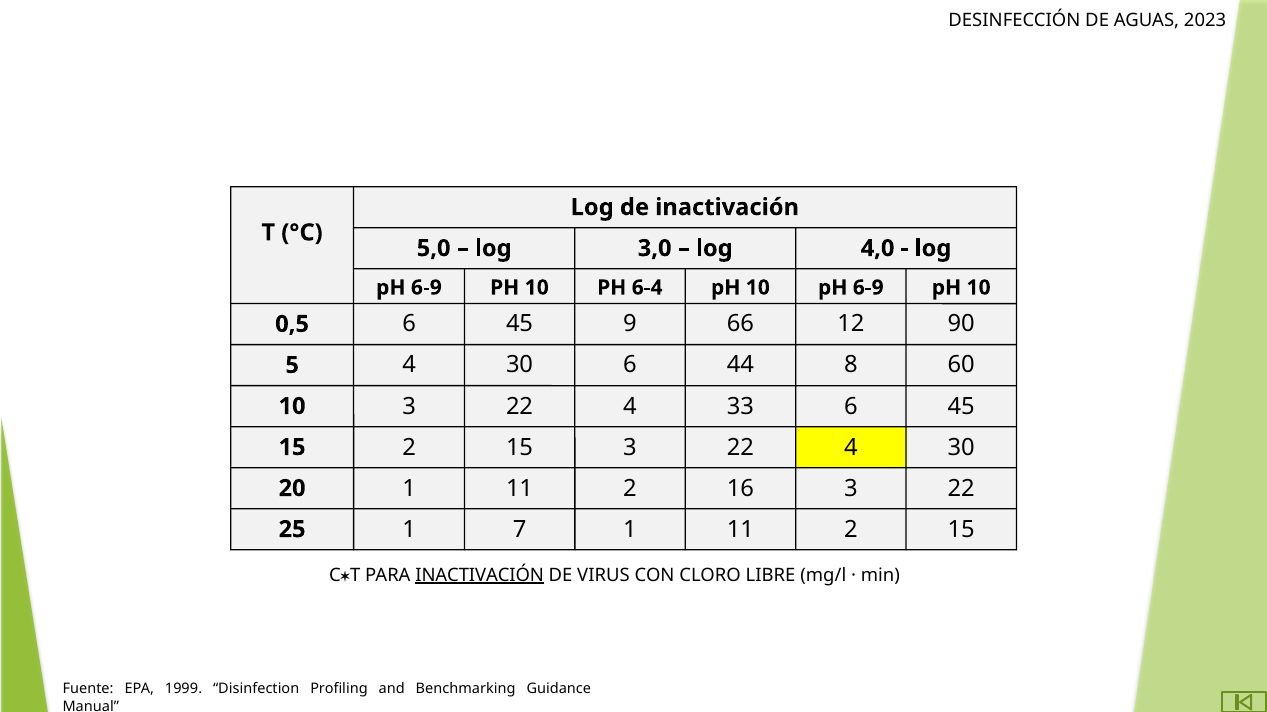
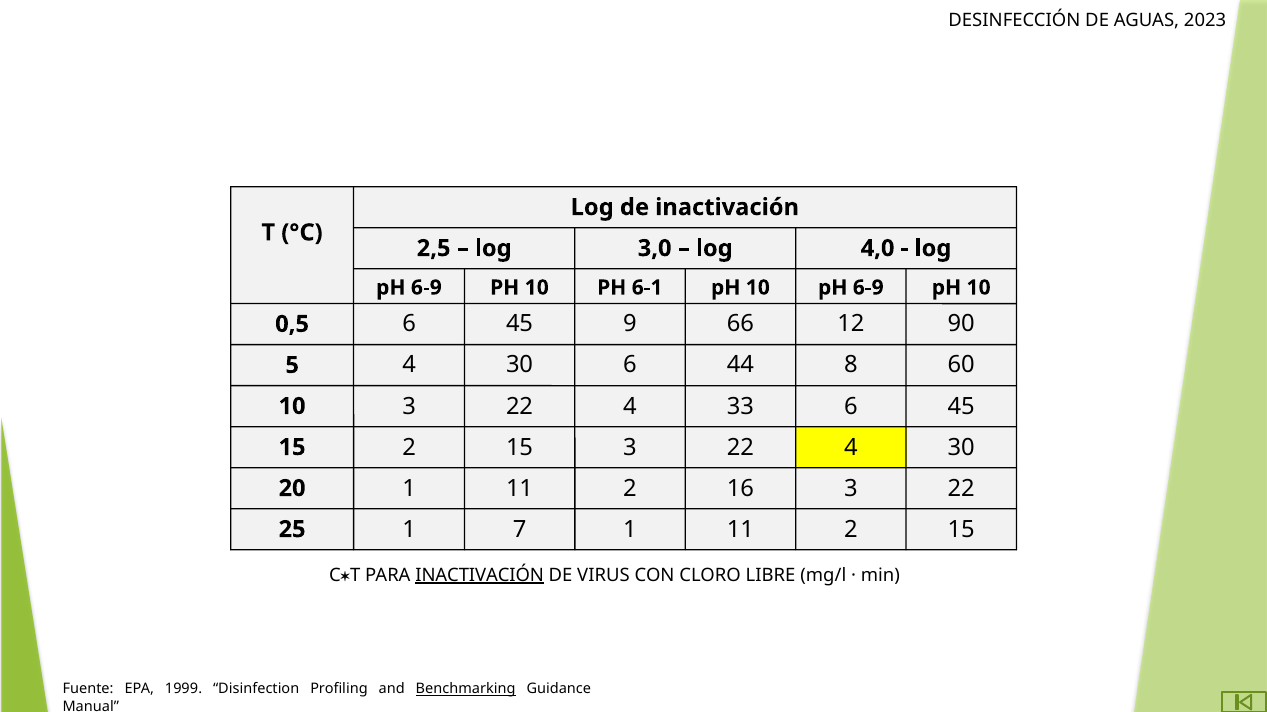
5,0: 5,0 -> 2,5
6-4: 6-4 -> 6-1
Benchmarking underline: none -> present
